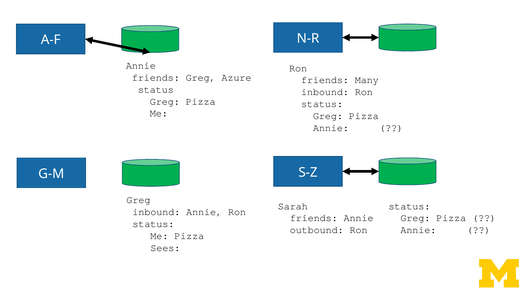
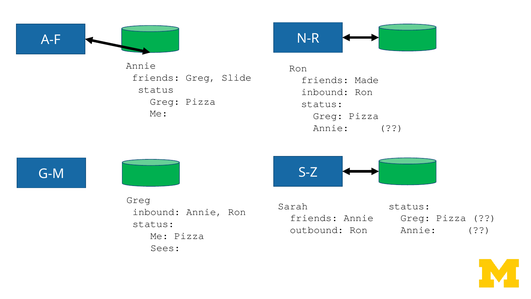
Azure: Azure -> Slide
Many: Many -> Made
